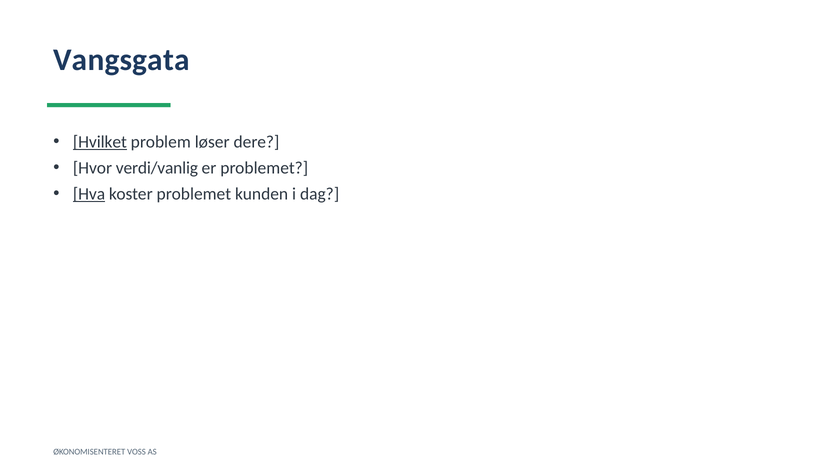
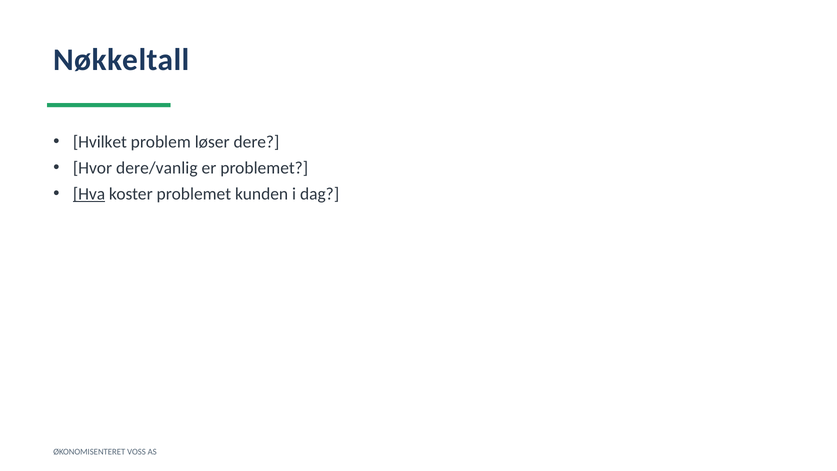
Vangsgata: Vangsgata -> Nøkkeltall
Hvilket underline: present -> none
verdi/vanlig: verdi/vanlig -> dere/vanlig
